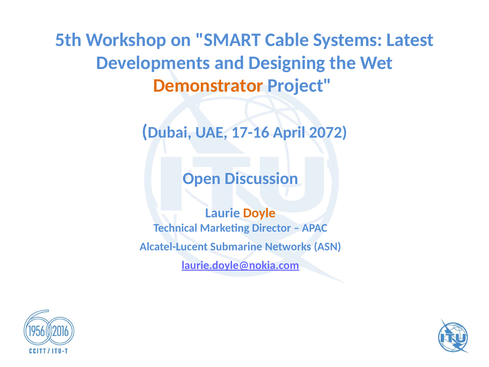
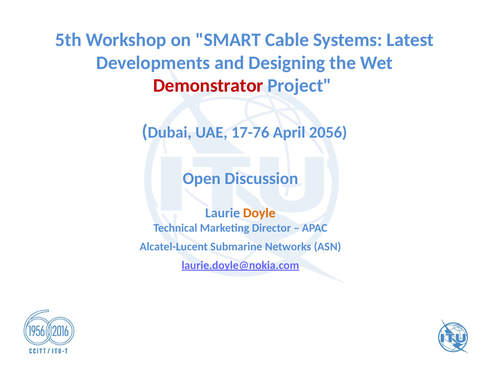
Demonstrator colour: orange -> red
17-16: 17-16 -> 17-76
2072: 2072 -> 2056
